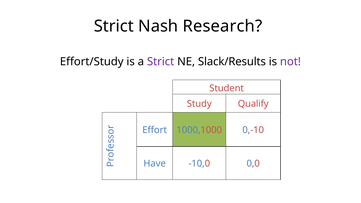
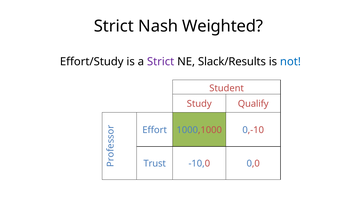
Research: Research -> Weighted
not colour: purple -> blue
Have: Have -> Trust
